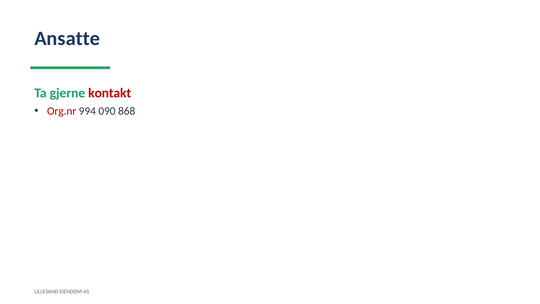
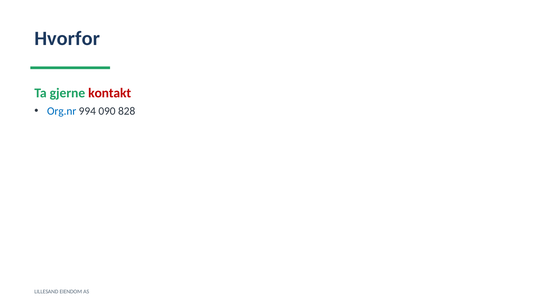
Ansatte: Ansatte -> Hvorfor
Org.nr colour: red -> blue
868: 868 -> 828
